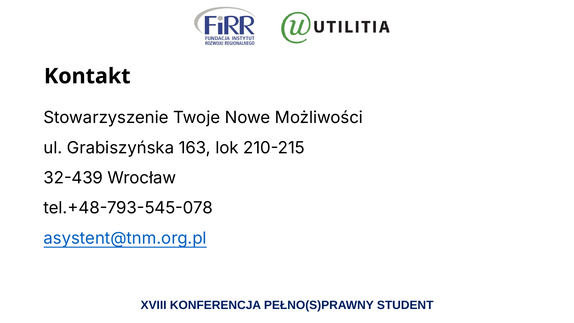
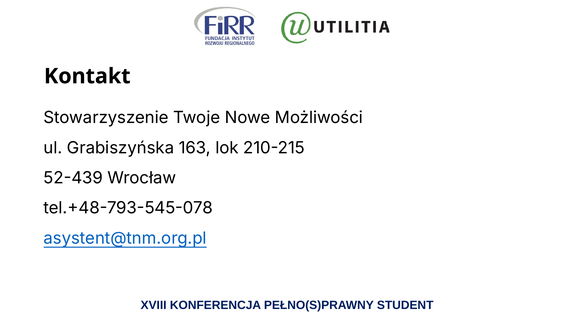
32-439: 32-439 -> 52-439
